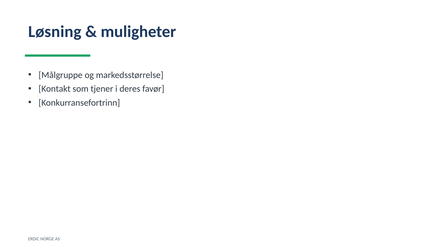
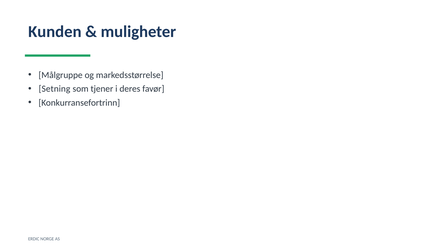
Løsning: Løsning -> Kunden
Kontakt: Kontakt -> Setning
